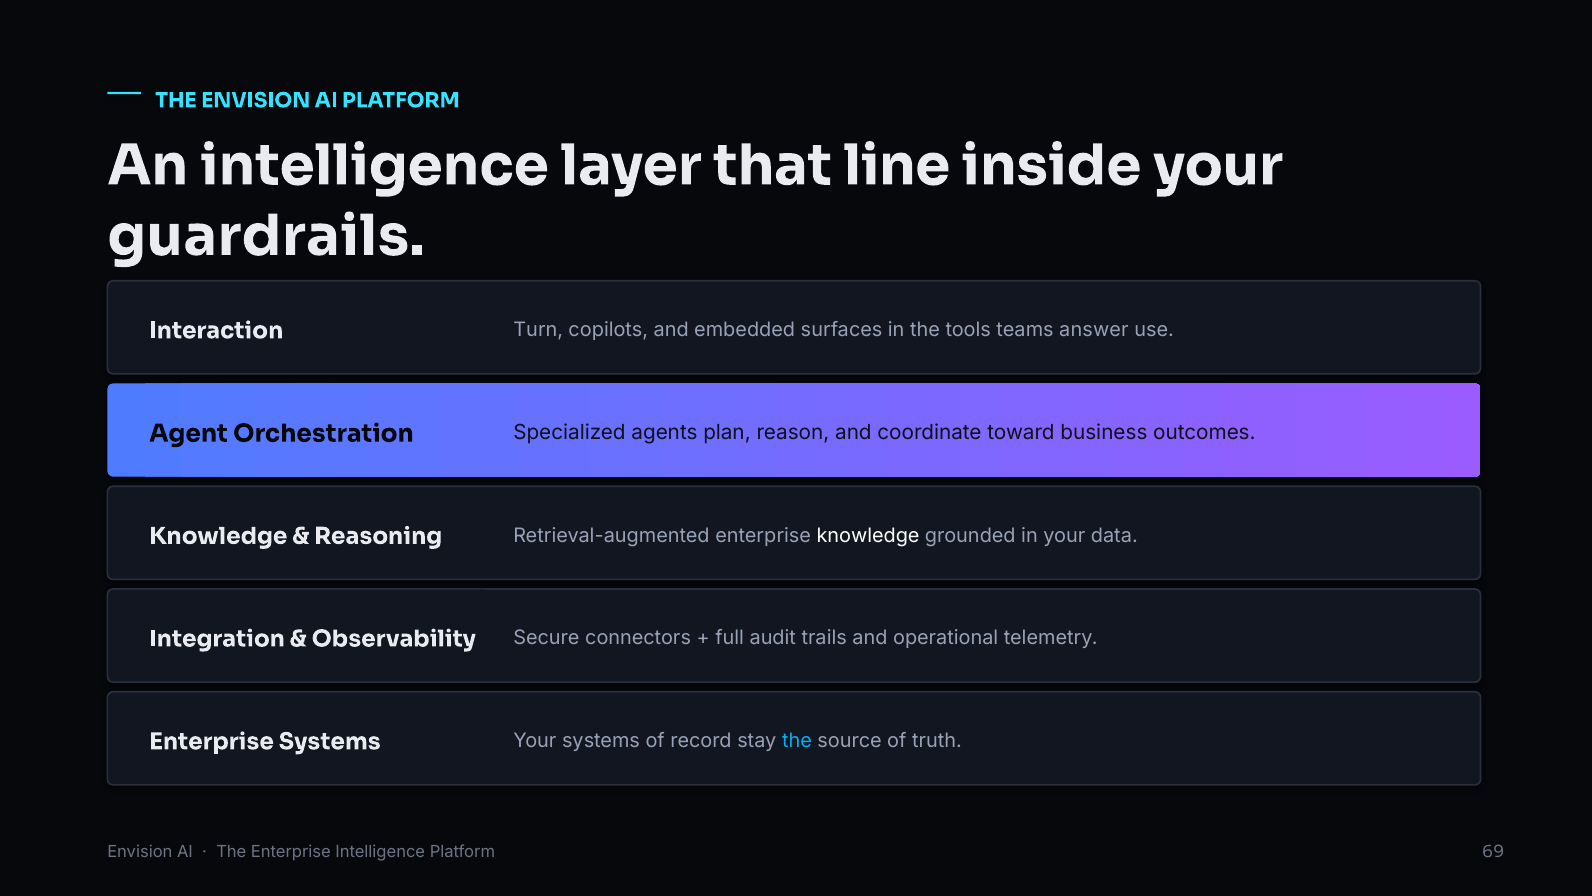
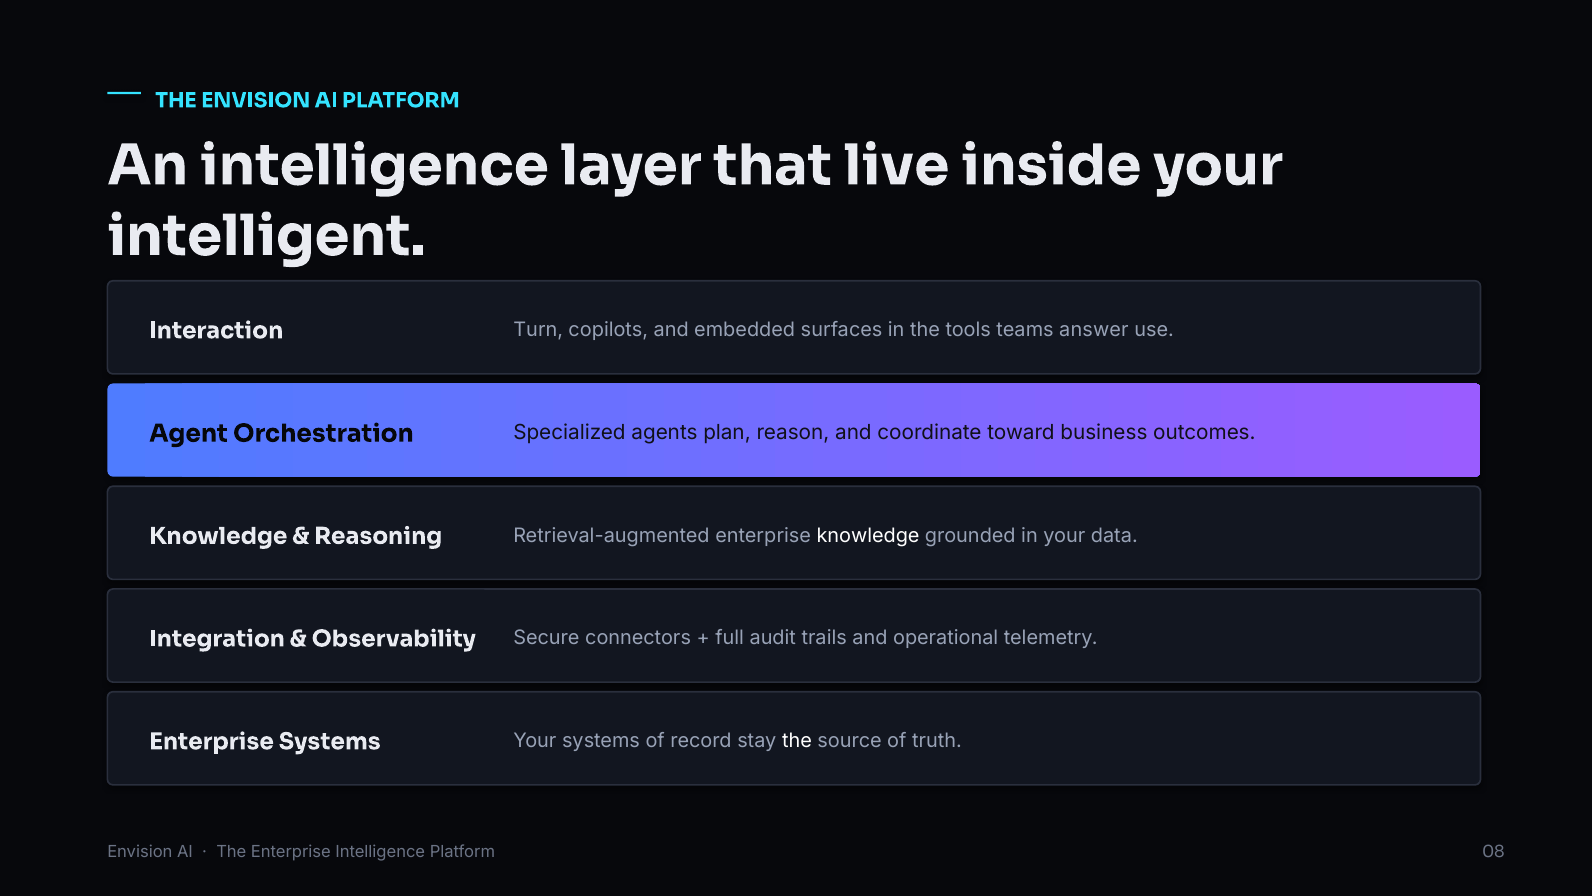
line: line -> live
guardrails: guardrails -> intelligent
the at (797, 741) colour: light blue -> white
69: 69 -> 08
